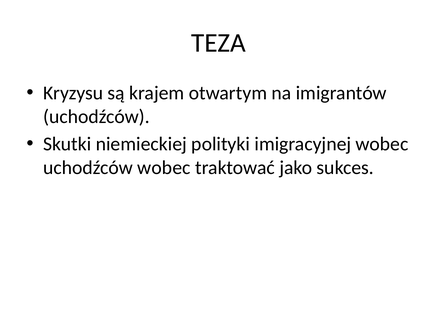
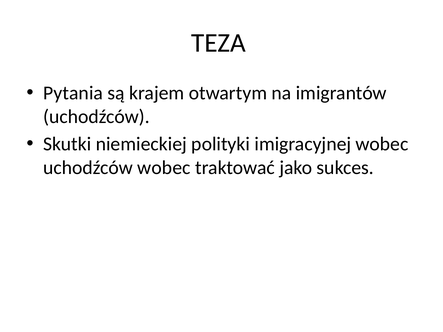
Kryzysu: Kryzysu -> Pytania
